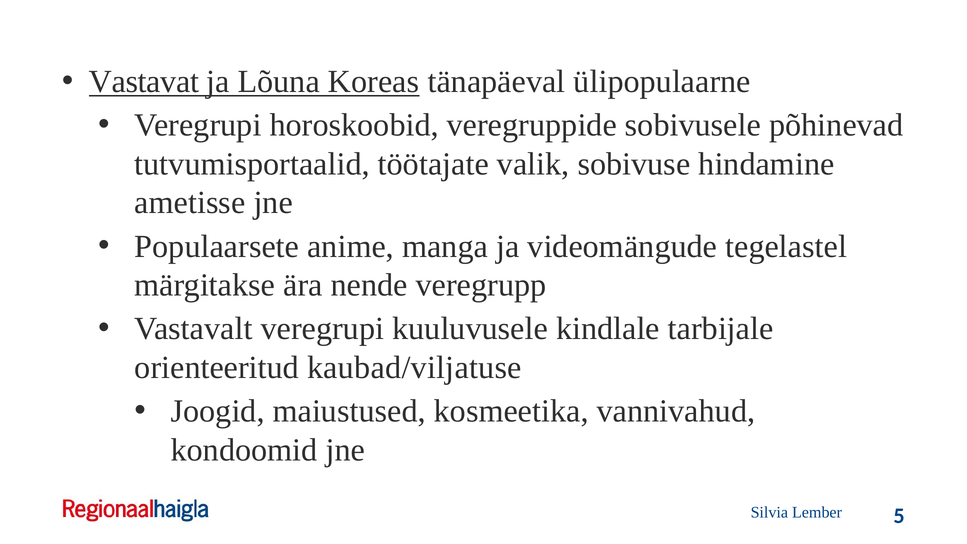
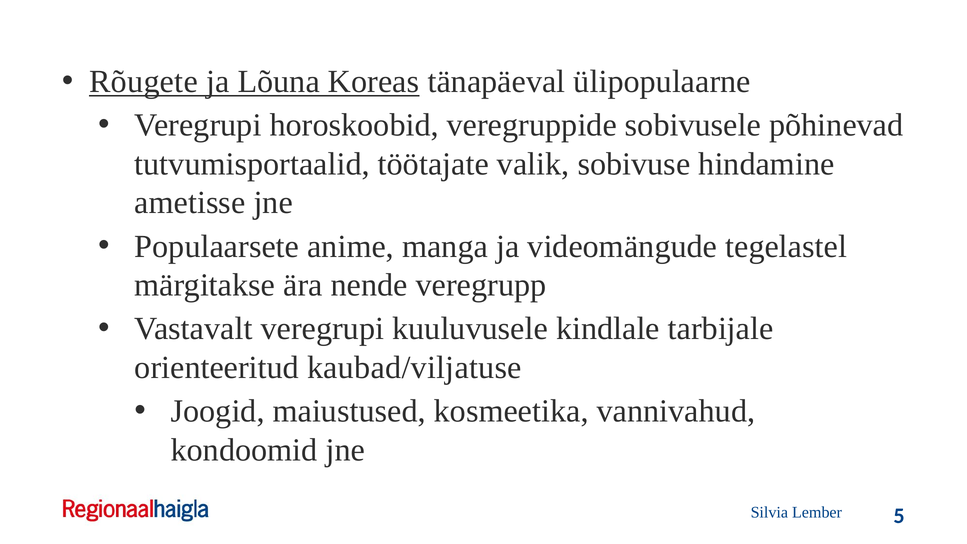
Vastavat: Vastavat -> Rõugete
